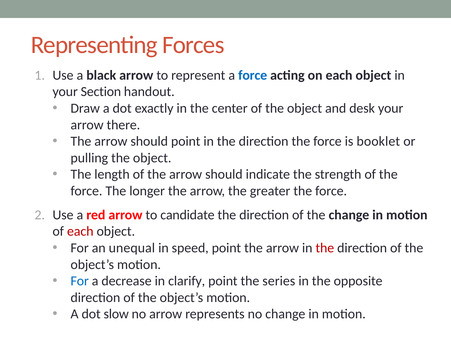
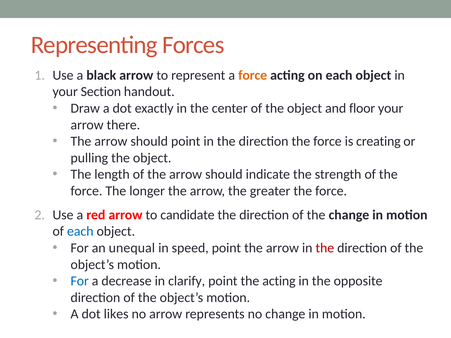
force at (253, 75) colour: blue -> orange
desk: desk -> floor
booklet: booklet -> creating
each at (80, 232) colour: red -> blue
the series: series -> acting
slow: slow -> likes
